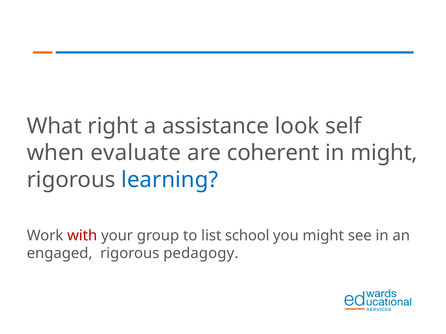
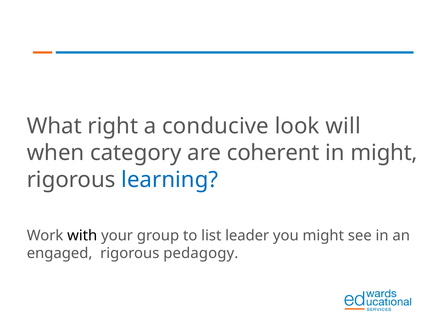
assistance: assistance -> conducive
self: self -> will
evaluate: evaluate -> category
with colour: red -> black
school: school -> leader
